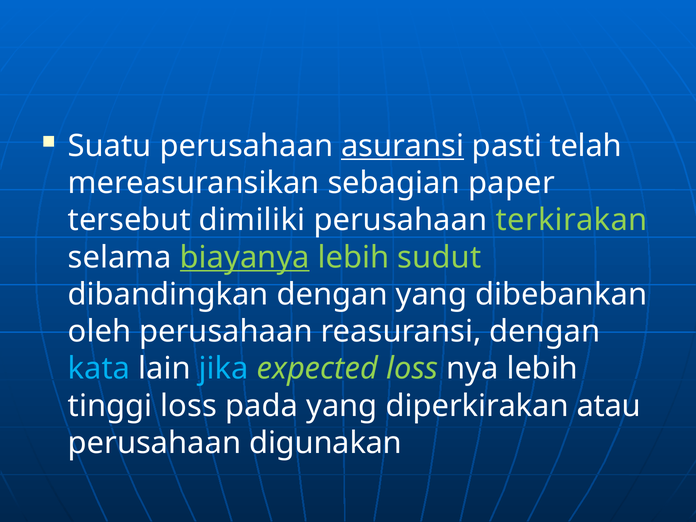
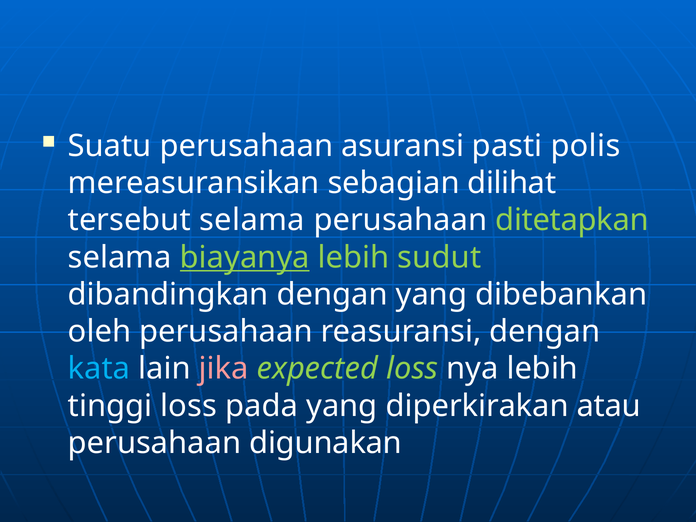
asuransi underline: present -> none
telah: telah -> polis
paper: paper -> dilihat
tersebut dimiliki: dimiliki -> selama
terkirakan: terkirakan -> ditetapkan
jika colour: light blue -> pink
